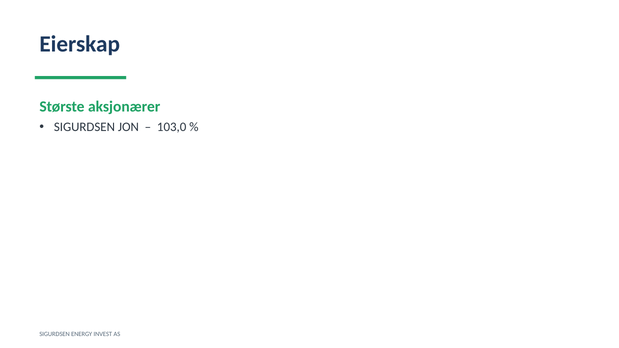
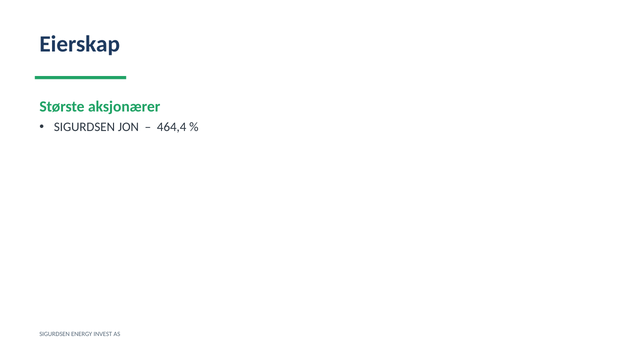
103,0: 103,0 -> 464,4
